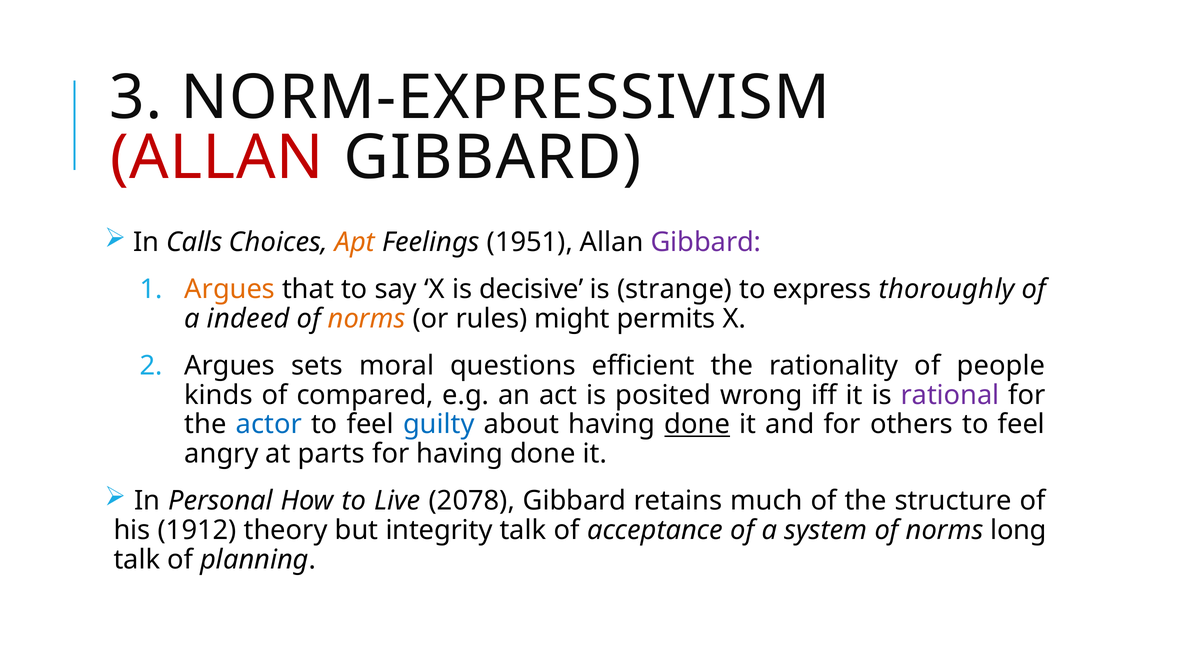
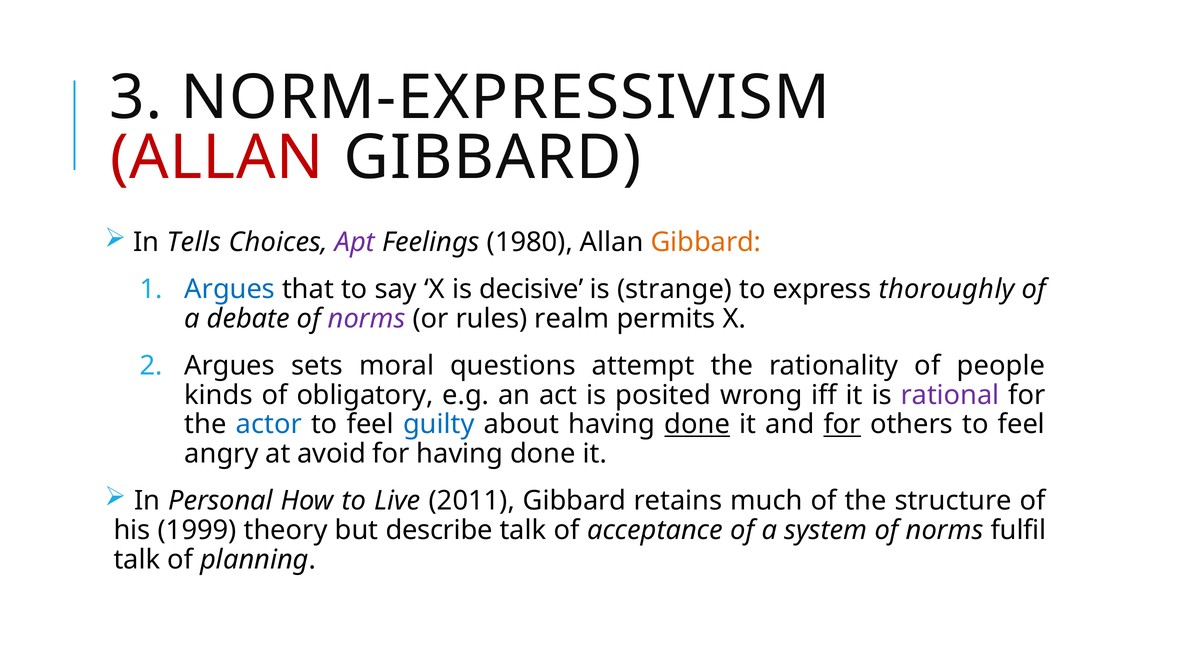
Calls: Calls -> Tells
Apt colour: orange -> purple
1951: 1951 -> 1980
Gibbard at (706, 243) colour: purple -> orange
Argues at (230, 289) colour: orange -> blue
indeed: indeed -> debate
norms at (367, 319) colour: orange -> purple
might: might -> realm
efficient: efficient -> attempt
compared: compared -> obligatory
for at (842, 425) underline: none -> present
parts: parts -> avoid
2078: 2078 -> 2011
1912: 1912 -> 1999
integrity: integrity -> describe
long: long -> fulfil
